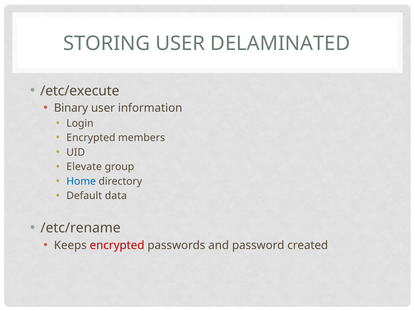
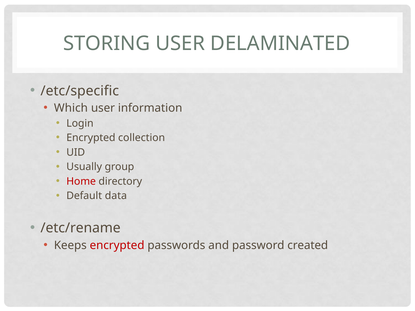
/etc/execute: /etc/execute -> /etc/specific
Binary: Binary -> Which
members: members -> collection
Elevate: Elevate -> Usually
Home colour: blue -> red
